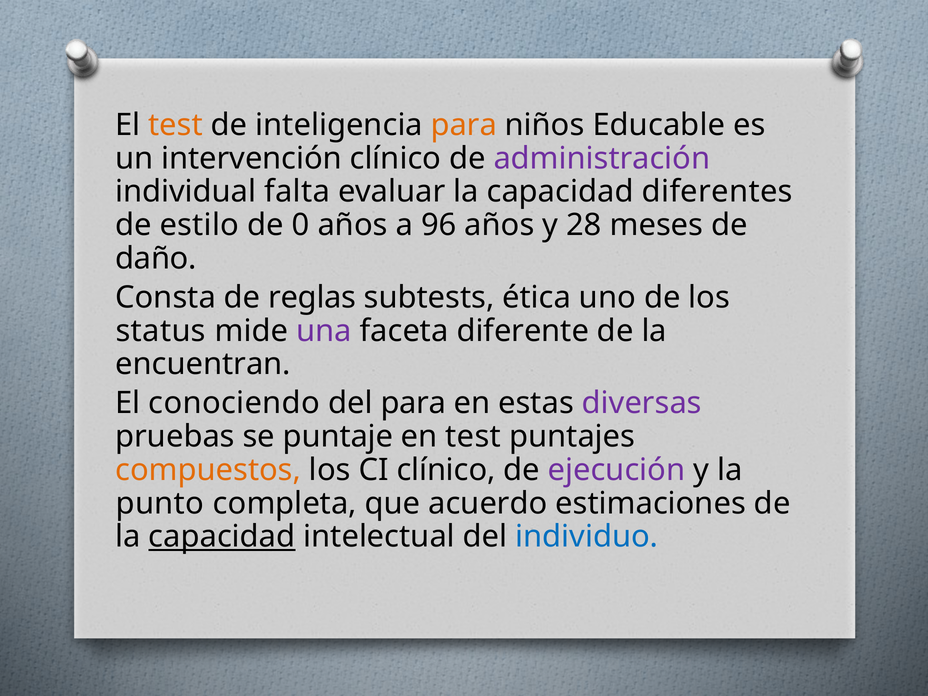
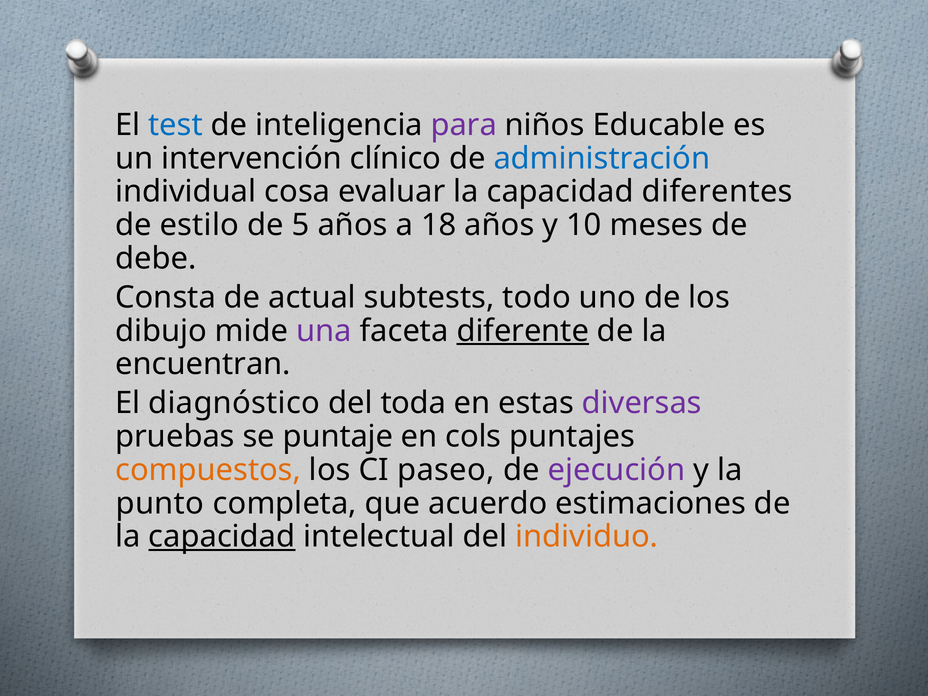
test at (176, 125) colour: orange -> blue
para at (464, 125) colour: orange -> purple
administración colour: purple -> blue
falta: falta -> cosa
0: 0 -> 5
96: 96 -> 18
28: 28 -> 10
daño: daño -> debe
reglas: reglas -> actual
ética: ética -> todo
status: status -> dibujo
diferente underline: none -> present
conociendo: conociendo -> diagnóstico
del para: para -> toda
en test: test -> cols
CI clínico: clínico -> paseo
individuo colour: blue -> orange
